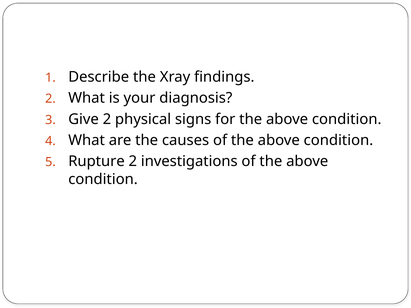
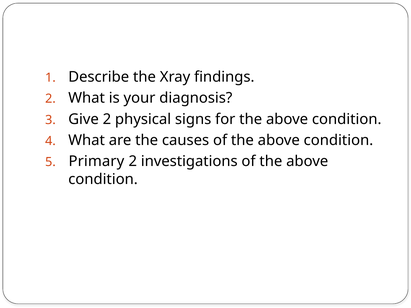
Rupture: Rupture -> Primary
